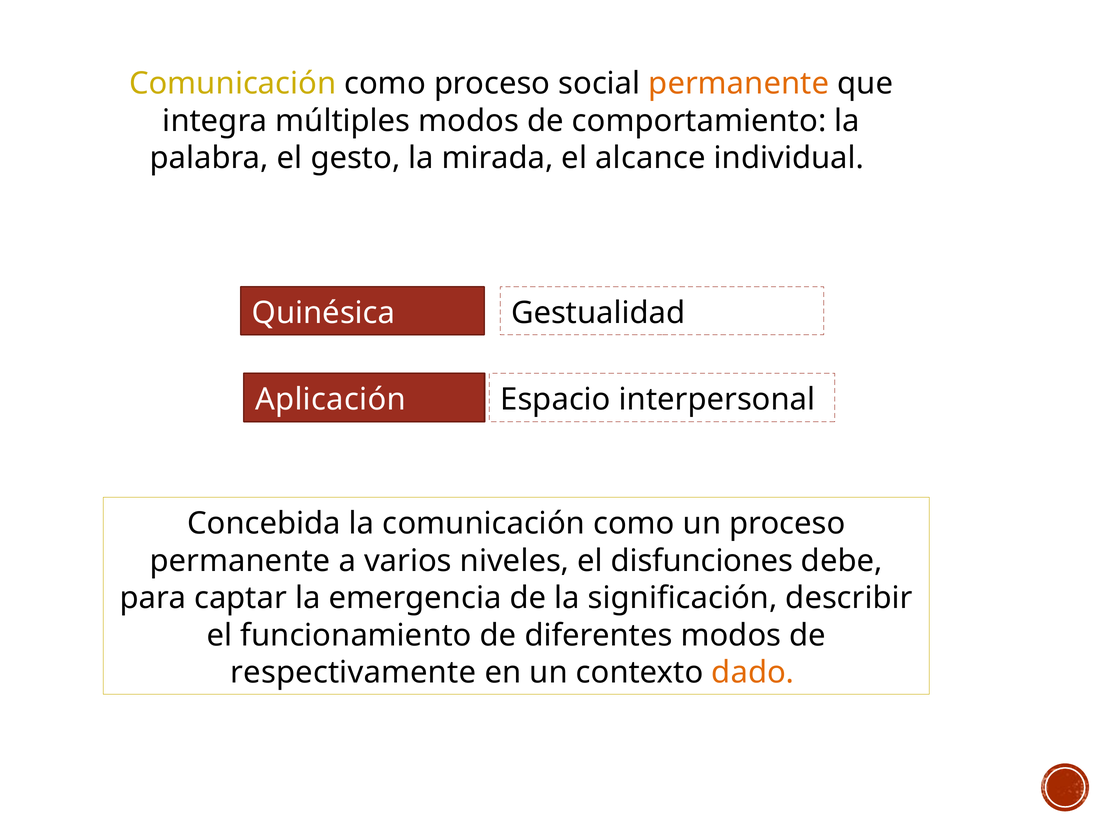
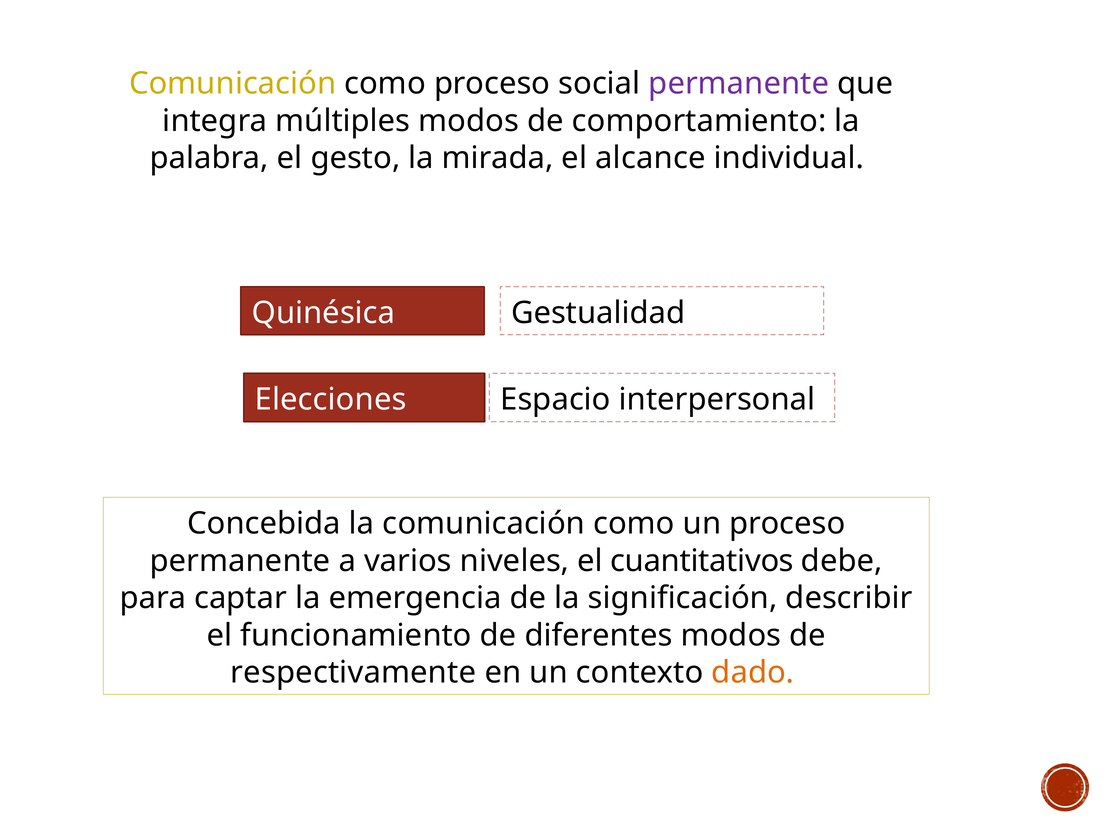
permanente at (739, 84) colour: orange -> purple
Aplicación: Aplicación -> Elecciones
disfunciones: disfunciones -> cuantitativos
